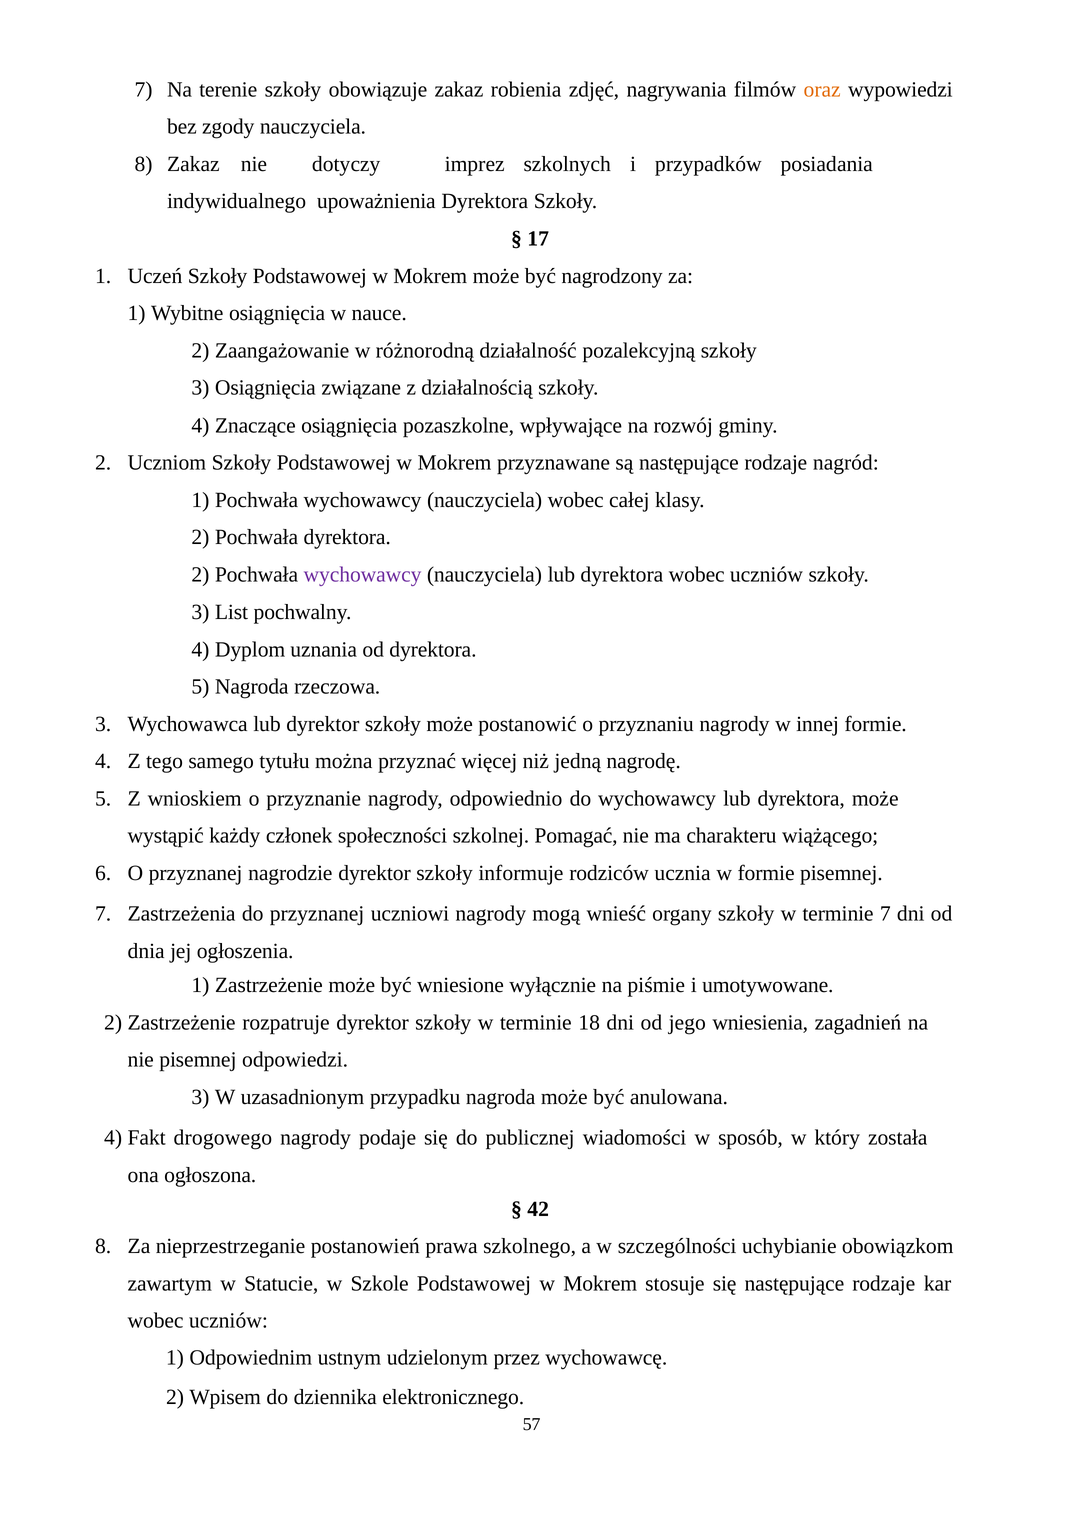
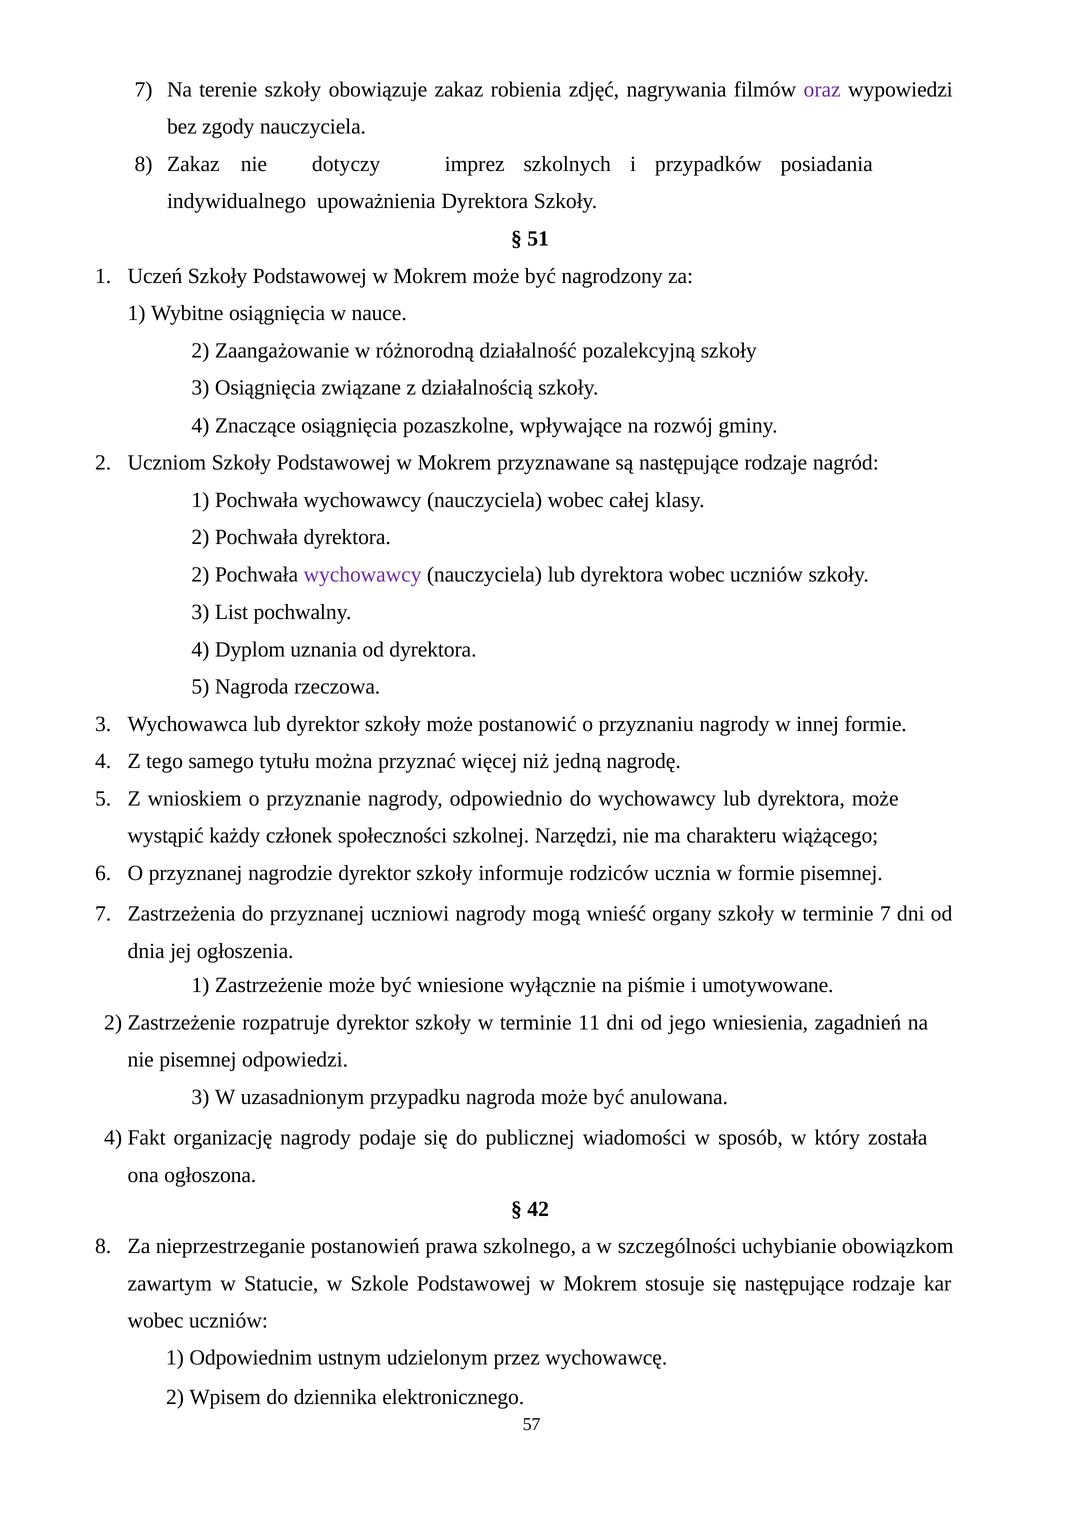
oraz colour: orange -> purple
17: 17 -> 51
Pomagać: Pomagać -> Narzędzi
18: 18 -> 11
drogowego: drogowego -> organizację
